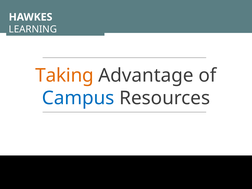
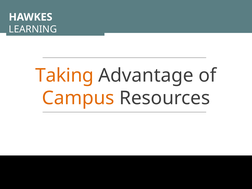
Campus colour: blue -> orange
